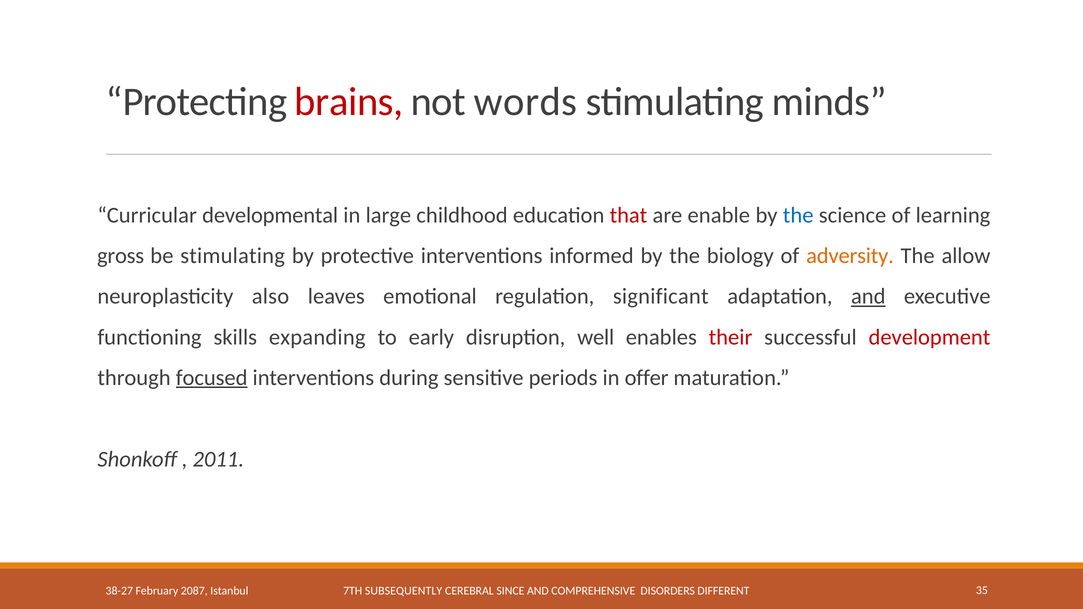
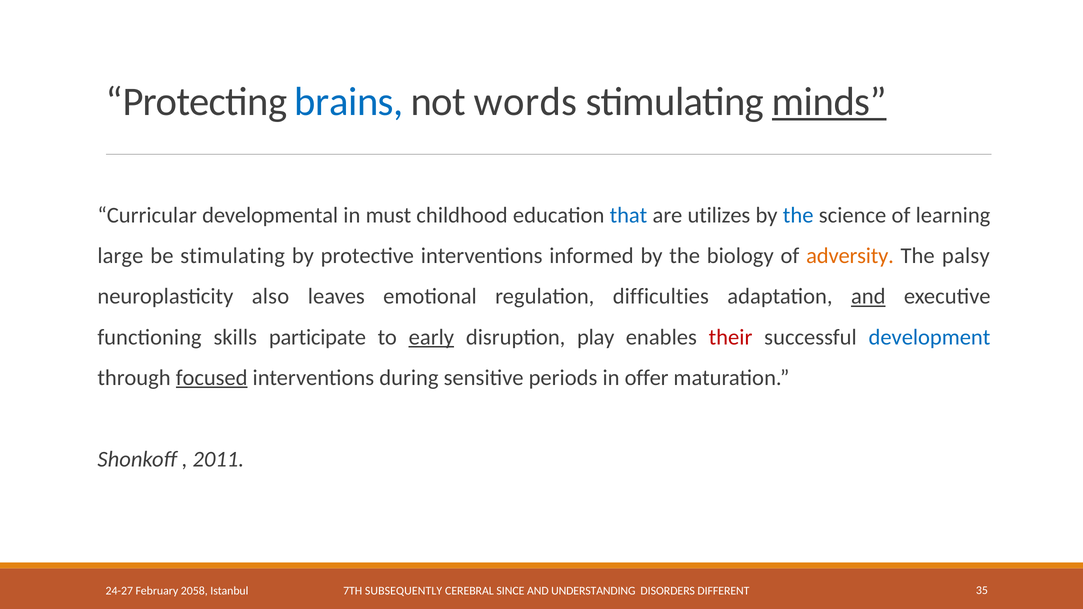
brains colour: red -> blue
minds underline: none -> present
large: large -> must
that colour: red -> blue
enable: enable -> utilizes
gross: gross -> large
allow: allow -> palsy
significant: significant -> difficulties
expanding: expanding -> participate
early underline: none -> present
well: well -> play
development colour: red -> blue
38-27: 38-27 -> 24-27
2087: 2087 -> 2058
COMPREHENSIVE: COMPREHENSIVE -> UNDERSTANDING
